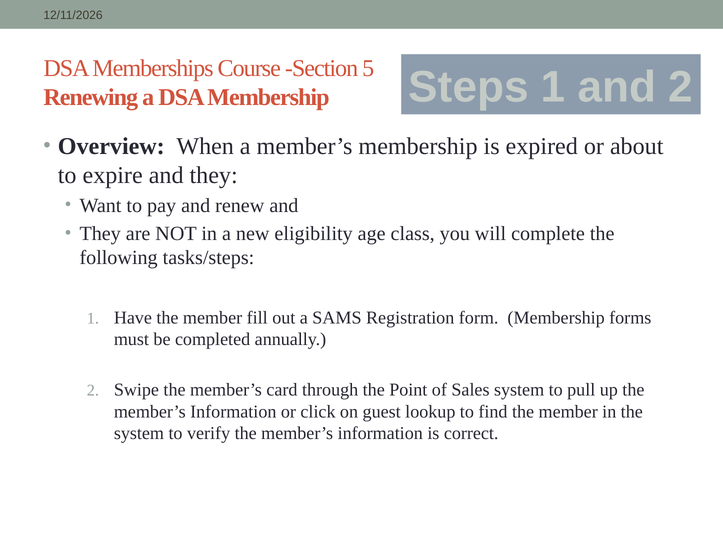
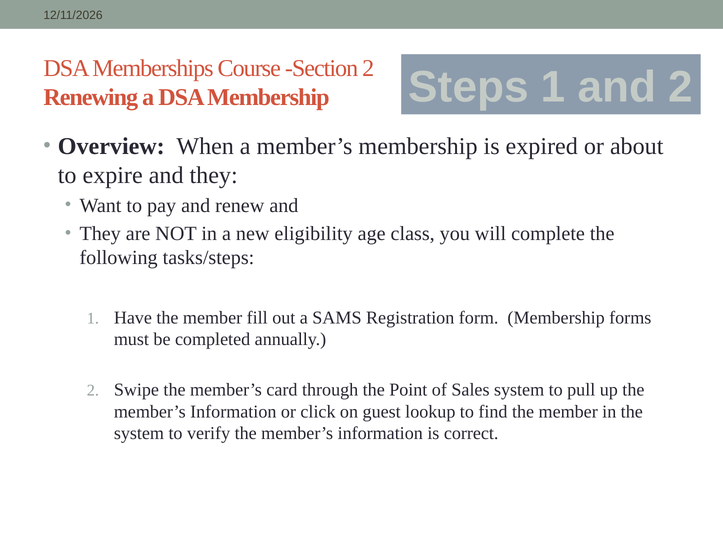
Section 5: 5 -> 2
